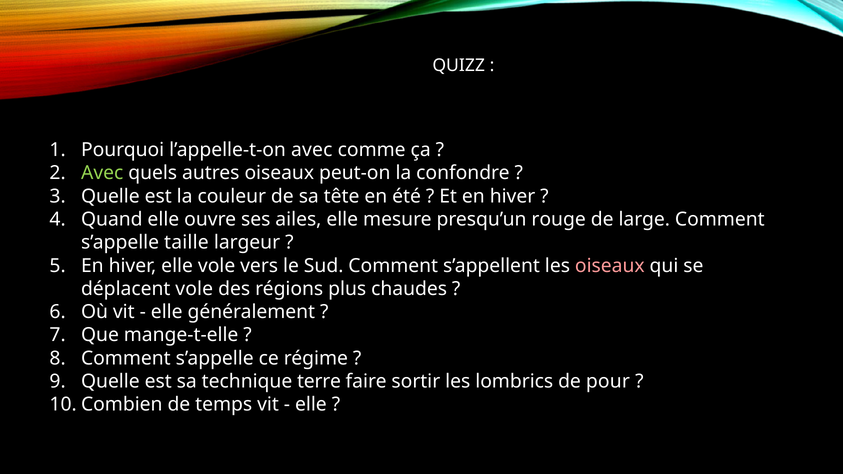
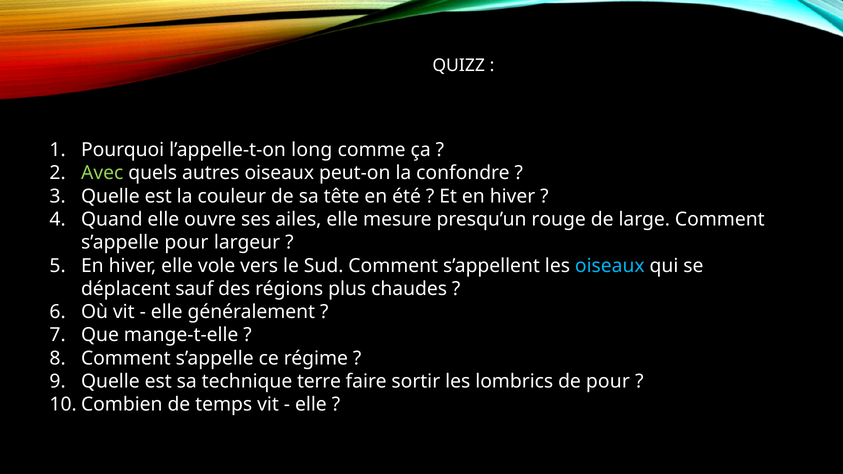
l’appelle-t-on avec: avec -> long
s’appelle taille: taille -> pour
oiseaux at (610, 266) colour: pink -> light blue
déplacent vole: vole -> sauf
